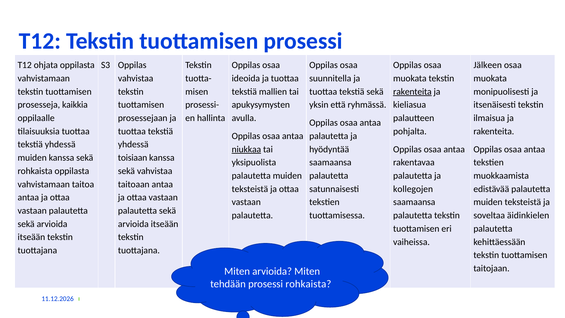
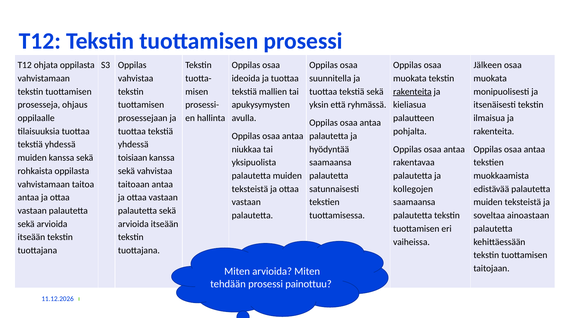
kaikkia: kaikkia -> ohjaus
niukkaa underline: present -> none
äidinkielen: äidinkielen -> ainoastaan
prosessi rohkaista: rohkaista -> painottuu
